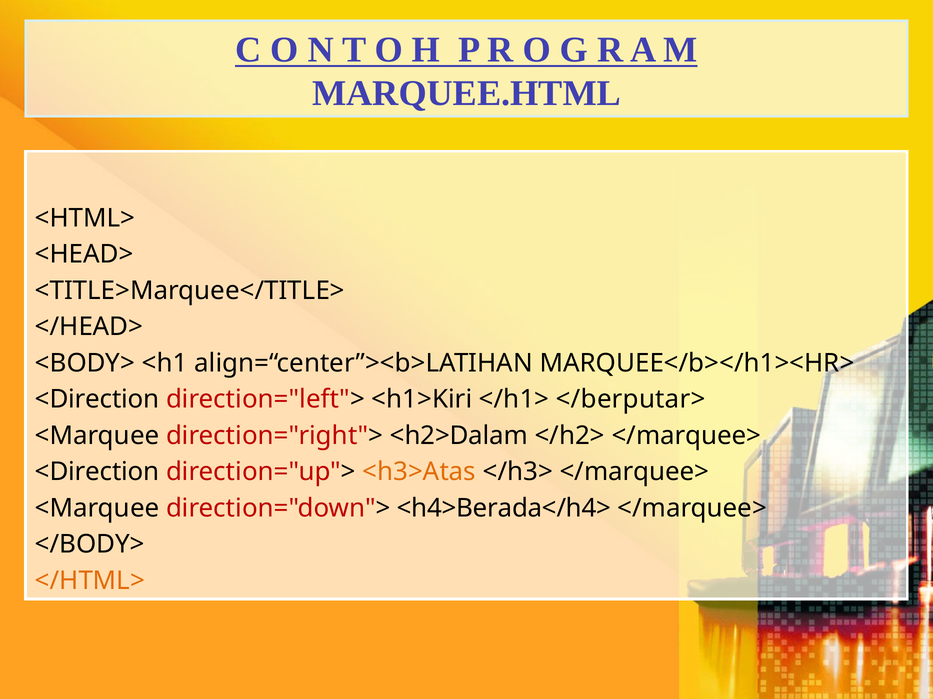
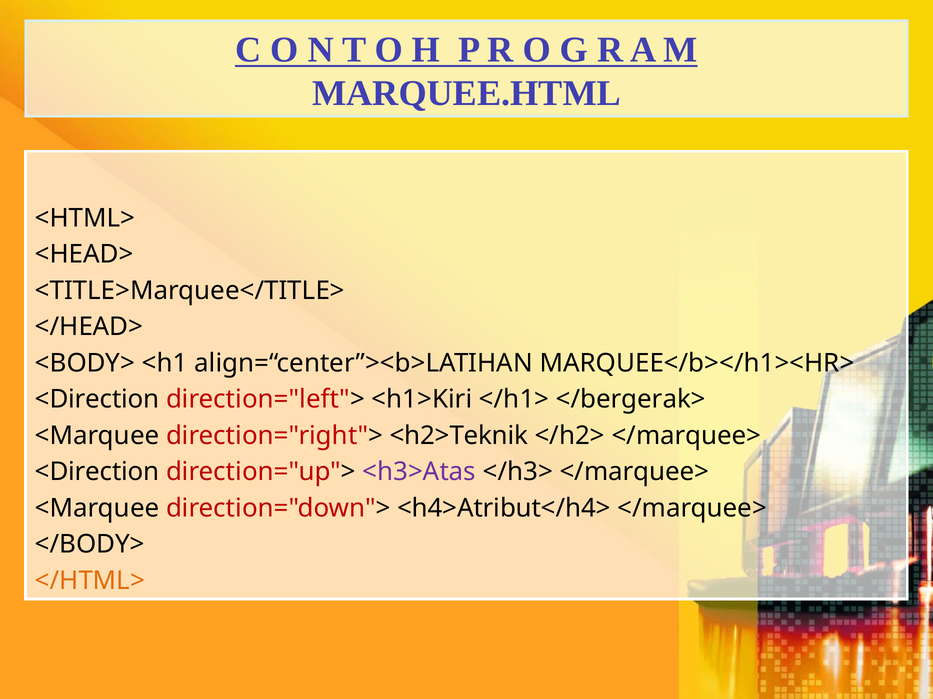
</berputar>: </berputar> -> </bergerak>
<h2>Dalam: <h2>Dalam -> <h2>Teknik
<h3>Atas colour: orange -> purple
<h4>Berada</h4>: <h4>Berada</h4> -> <h4>Atribut</h4>
